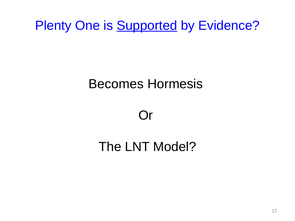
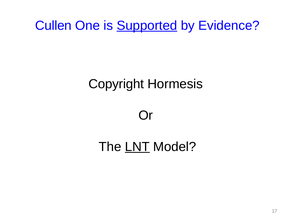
Plenty: Plenty -> Cullen
Becomes: Becomes -> Copyright
LNT underline: none -> present
